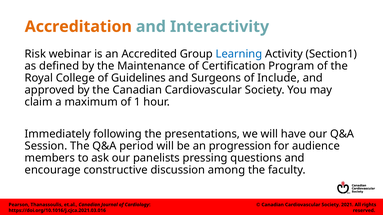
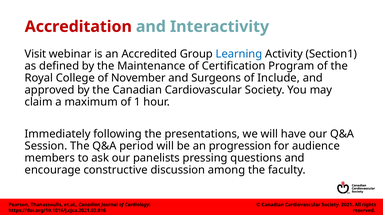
Accreditation colour: orange -> red
Risk: Risk -> Visit
Guidelines: Guidelines -> November
